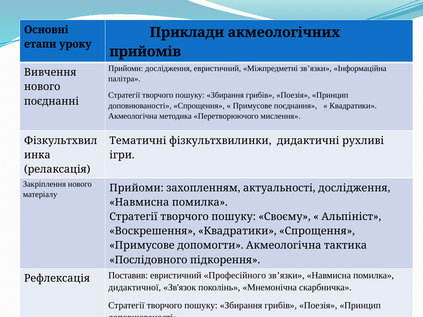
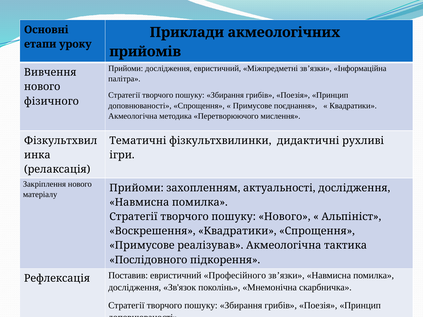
поєднанні: поєднанні -> фізичного
пошуку Своєму: Своєму -> Нового
допомогти: допомогти -> реалізував
дидактичної at (135, 288): дидактичної -> дослідження
